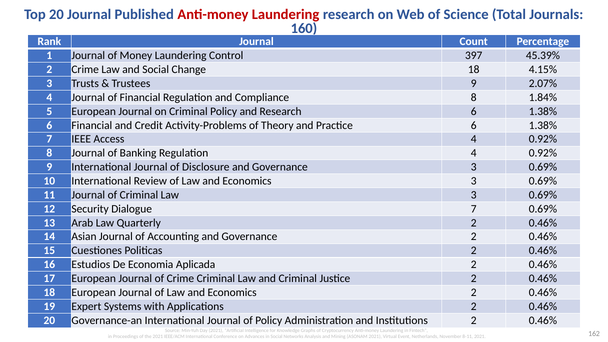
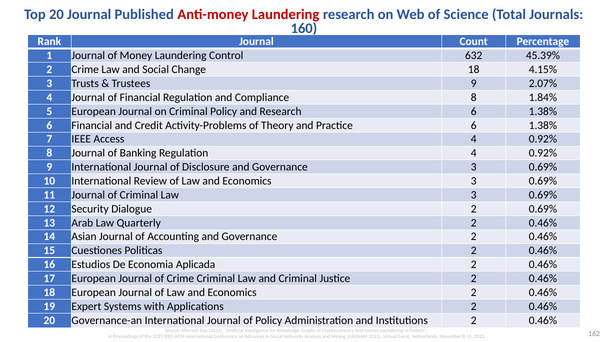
397: 397 -> 632
Dialogue 7: 7 -> 2
